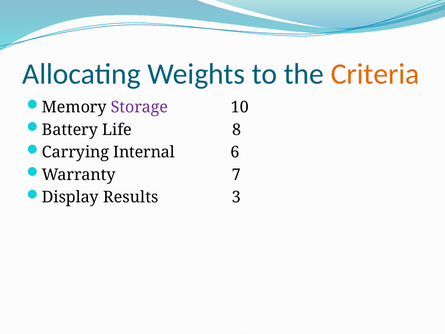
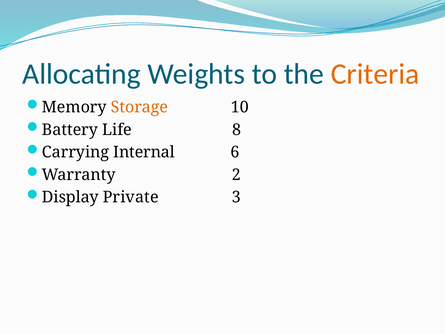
Storage colour: purple -> orange
7: 7 -> 2
Results: Results -> Private
